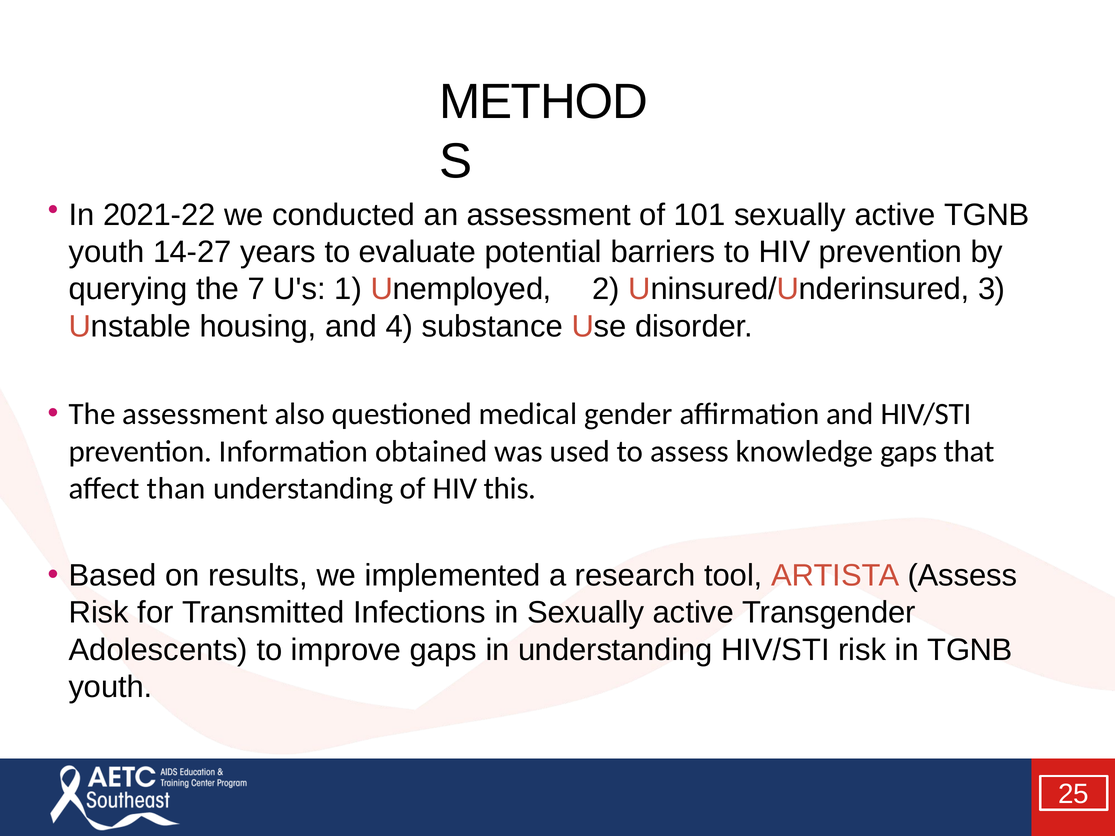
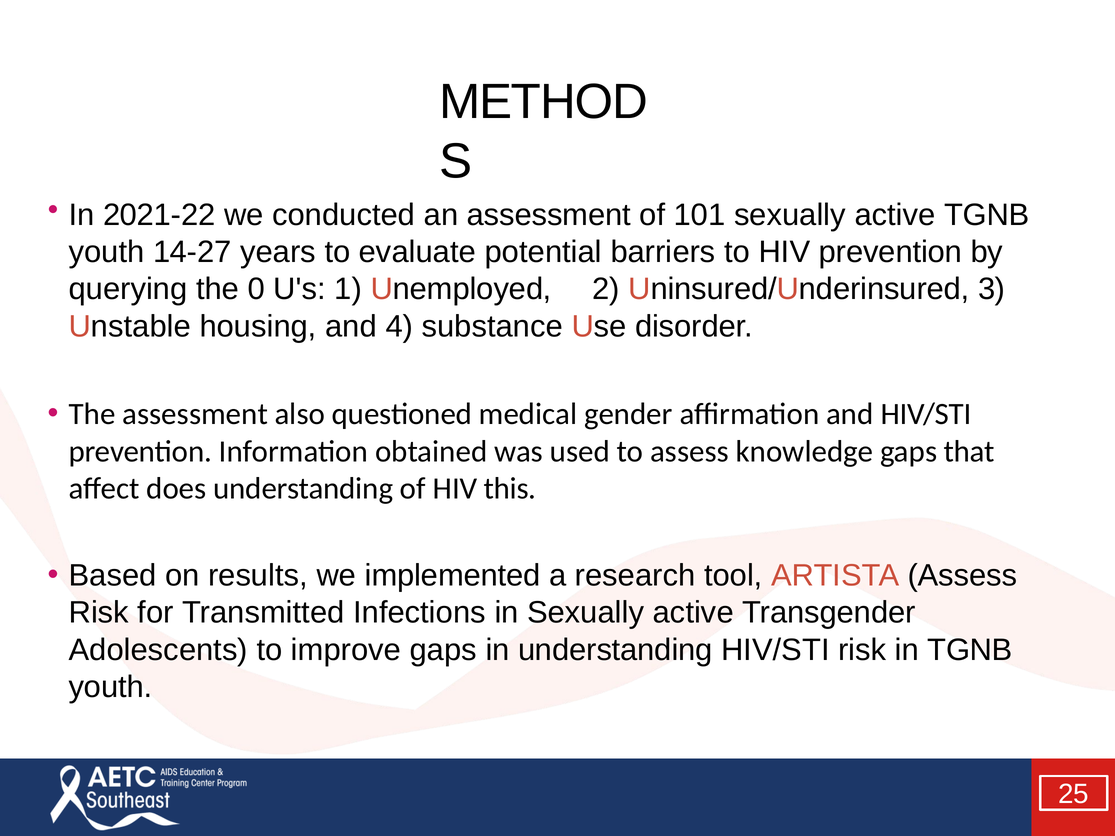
7: 7 -> 0
than: than -> does
